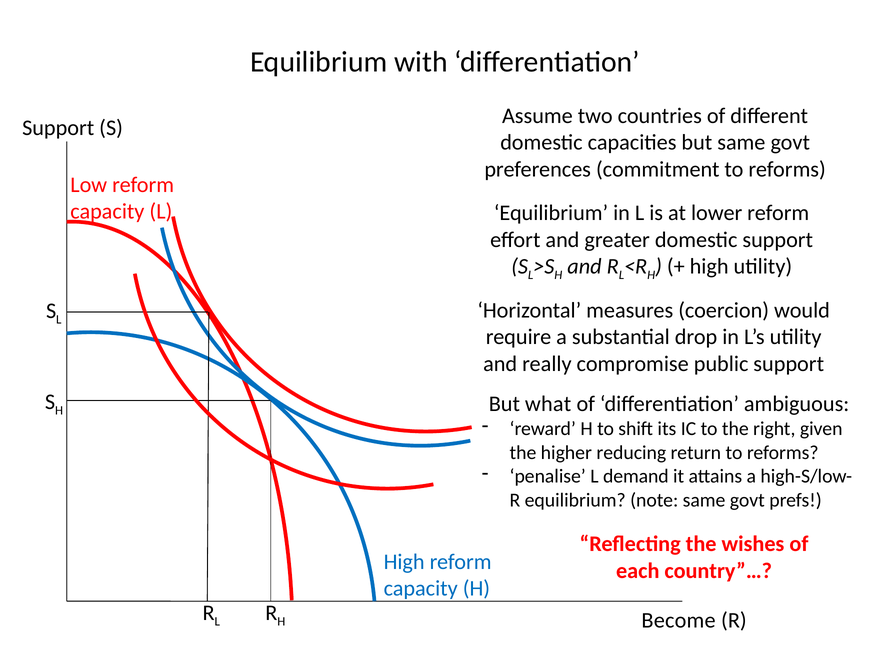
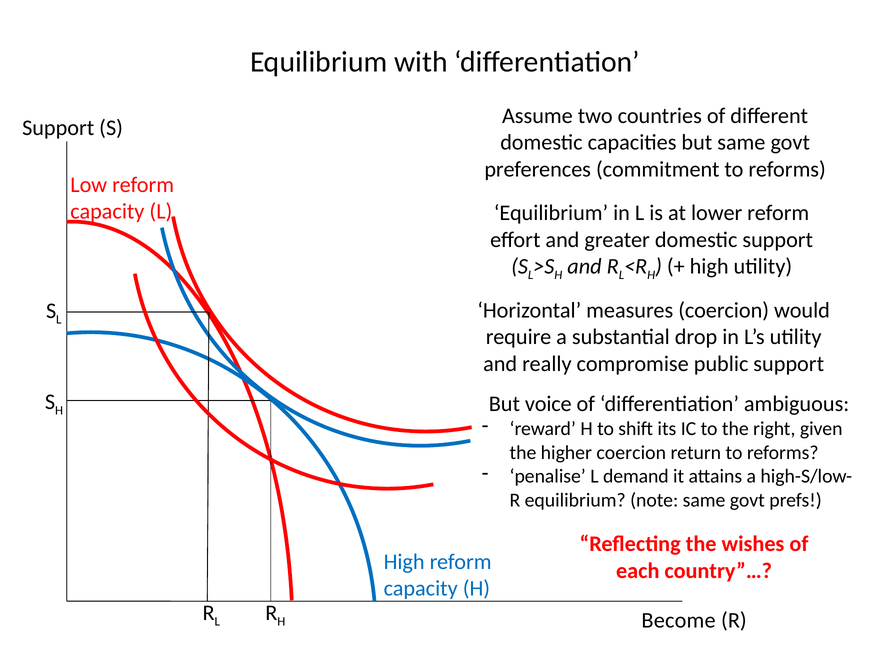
what: what -> voice
higher reducing: reducing -> coercion
